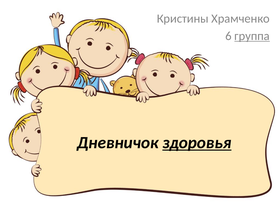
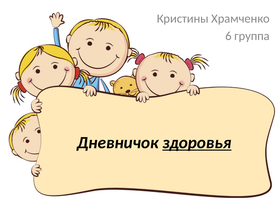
группа underline: present -> none
